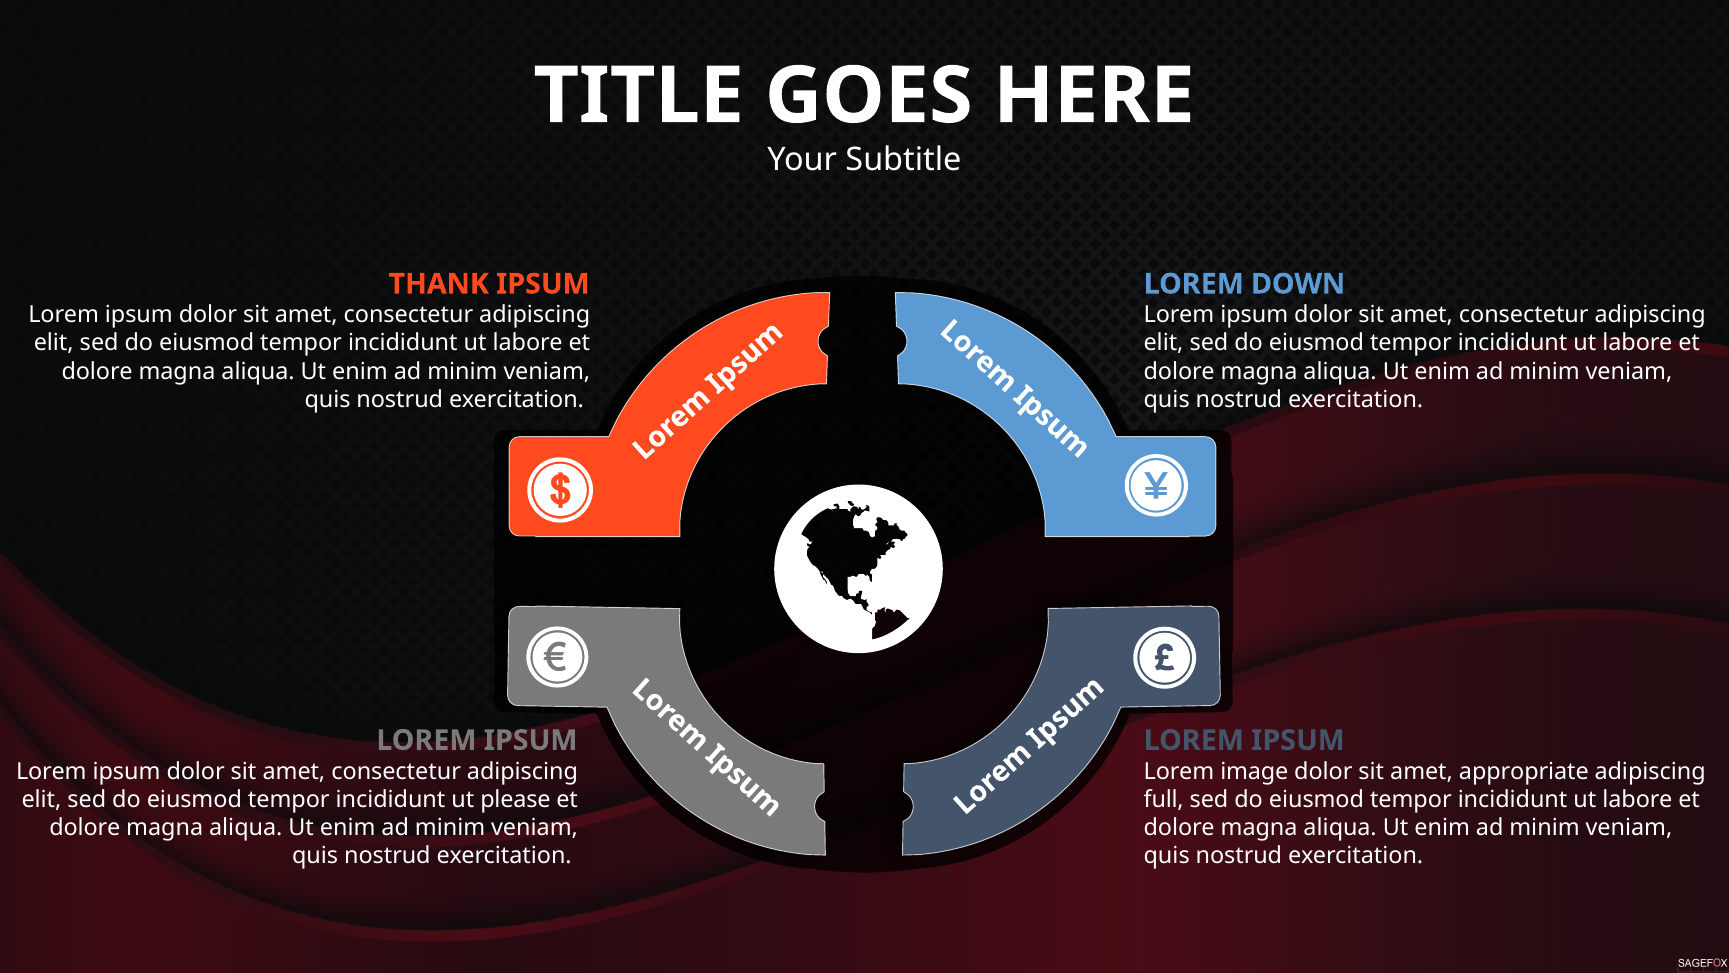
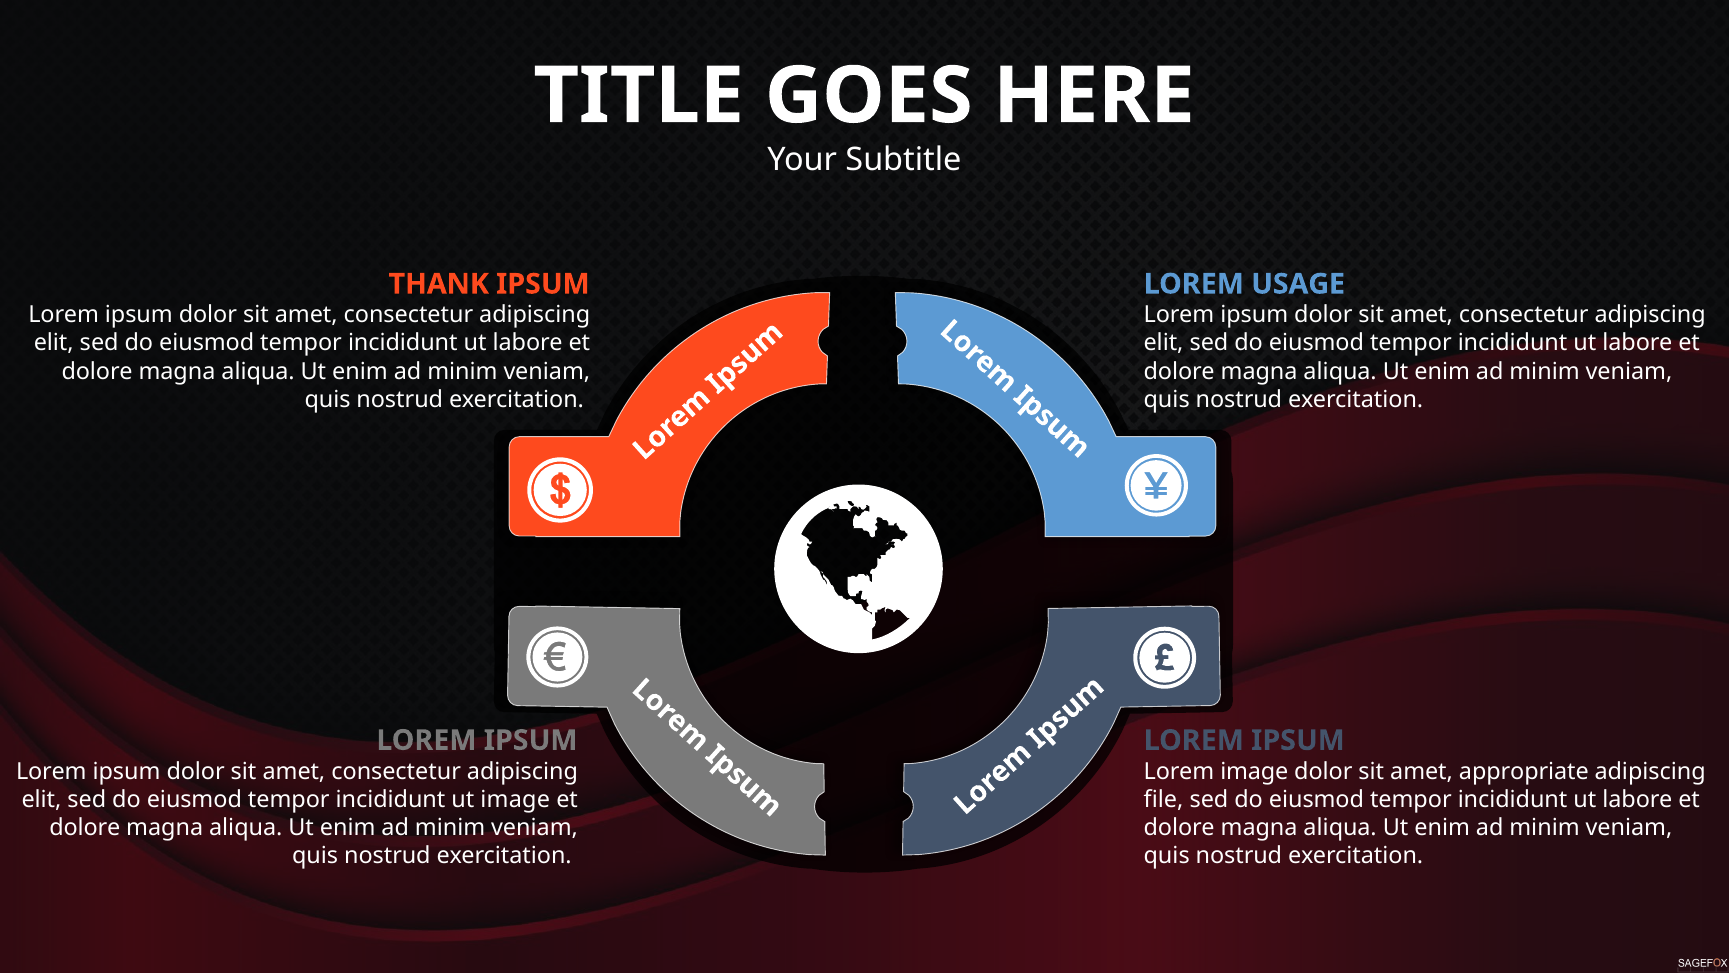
DOWN: DOWN -> USAGE
ut please: please -> image
full: full -> file
